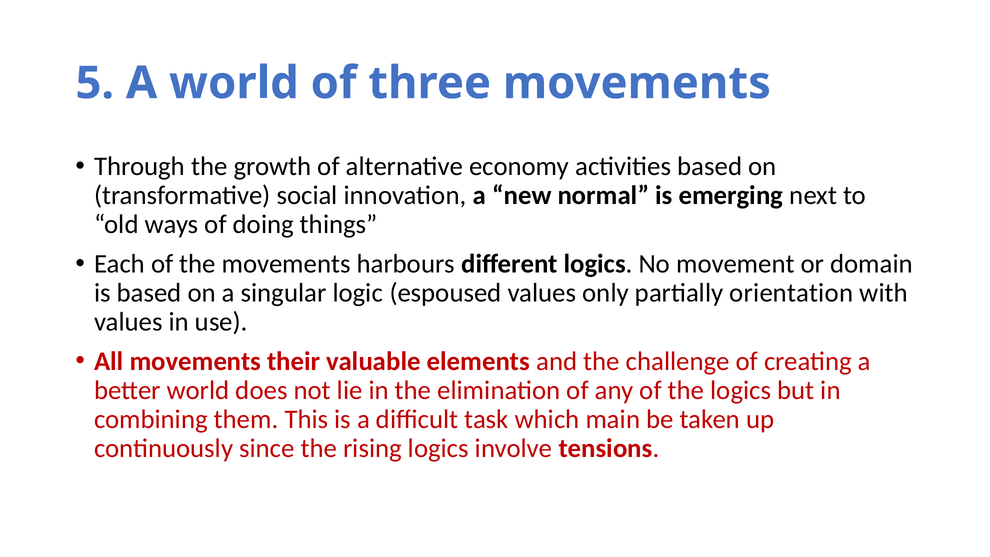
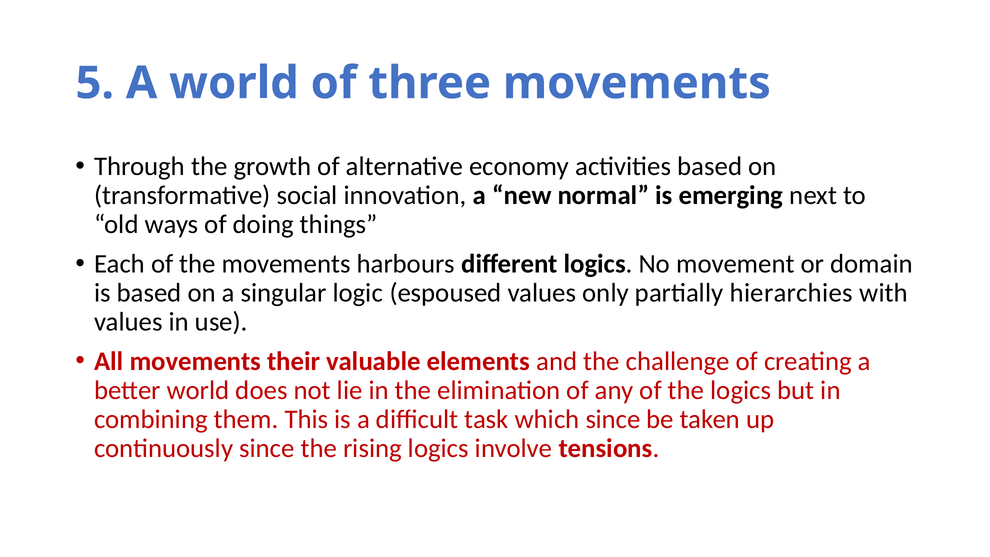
orientation: orientation -> hierarchies
which main: main -> since
